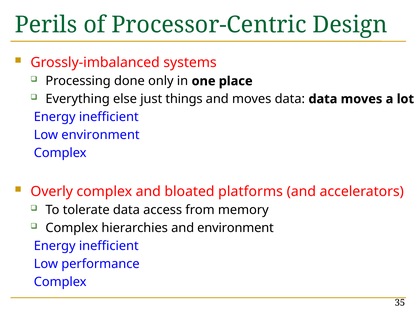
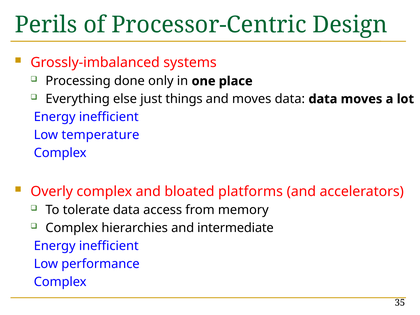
Low environment: environment -> temperature
and environment: environment -> intermediate
